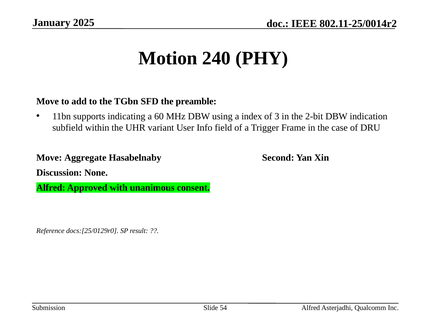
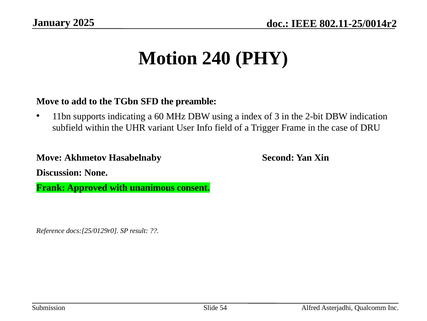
Aggregate: Aggregate -> Akhmetov
Alfred at (51, 187): Alfred -> Frank
